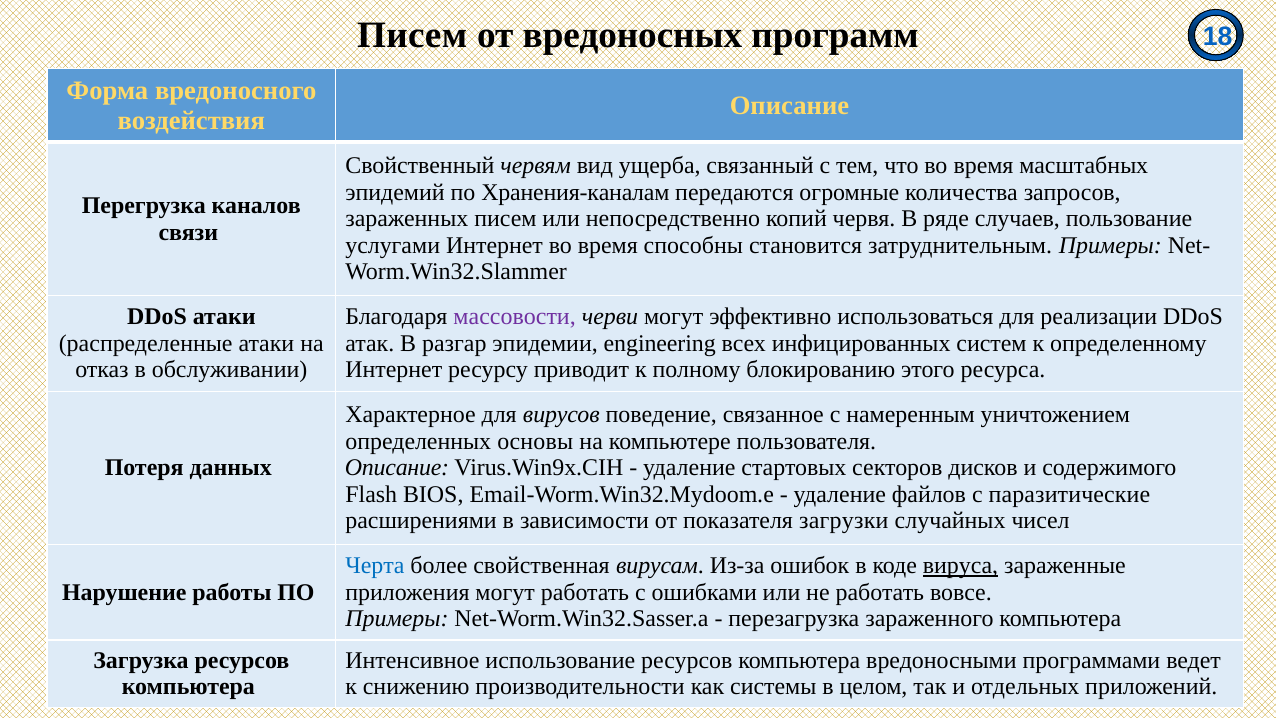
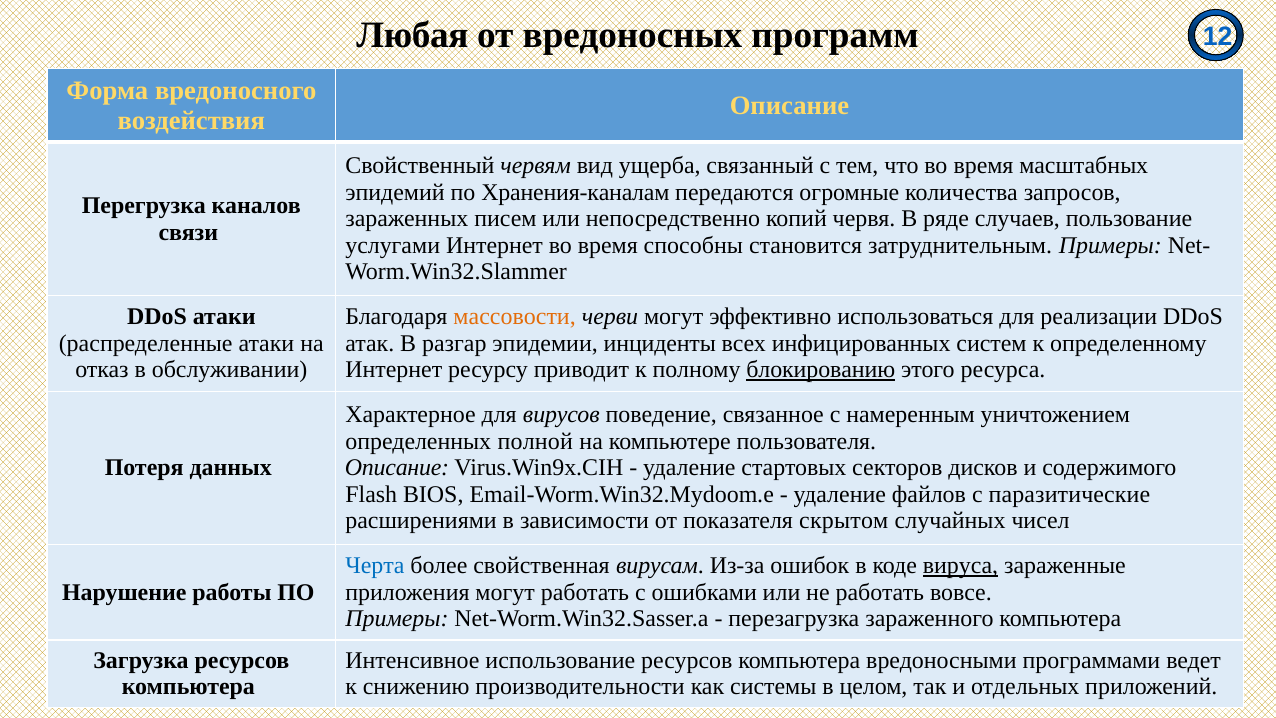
Писем at (412, 35): Писем -> Любая
18: 18 -> 12
массовости colour: purple -> orange
engineering: engineering -> инциденты
блокированию underline: none -> present
основы: основы -> полной
загрузки: загрузки -> скрытом
